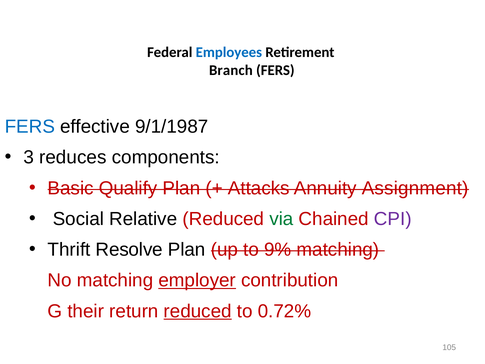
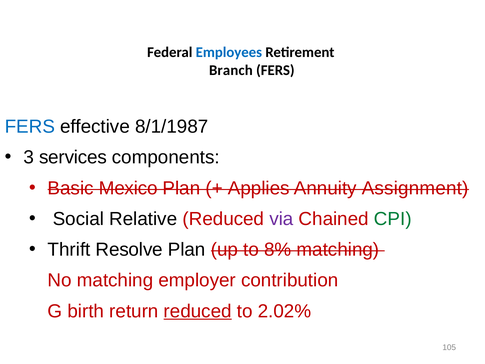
9/1/1987: 9/1/1987 -> 8/1/1987
reduces: reduces -> services
Qualify: Qualify -> Mexico
Attacks: Attacks -> Applies
via colour: green -> purple
CPI colour: purple -> green
9%: 9% -> 8%
employer underline: present -> none
their: their -> birth
0.72%: 0.72% -> 2.02%
